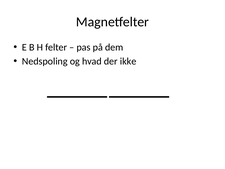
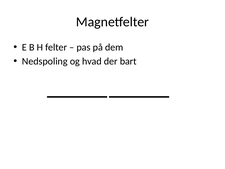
ikke: ikke -> bart
